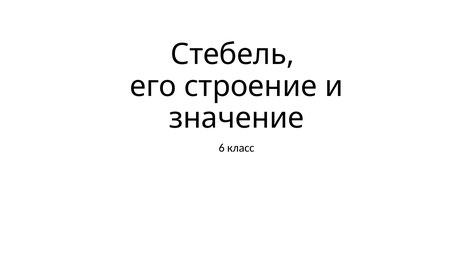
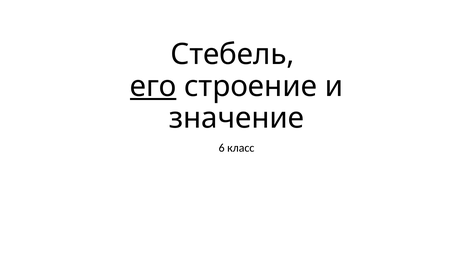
его underline: none -> present
